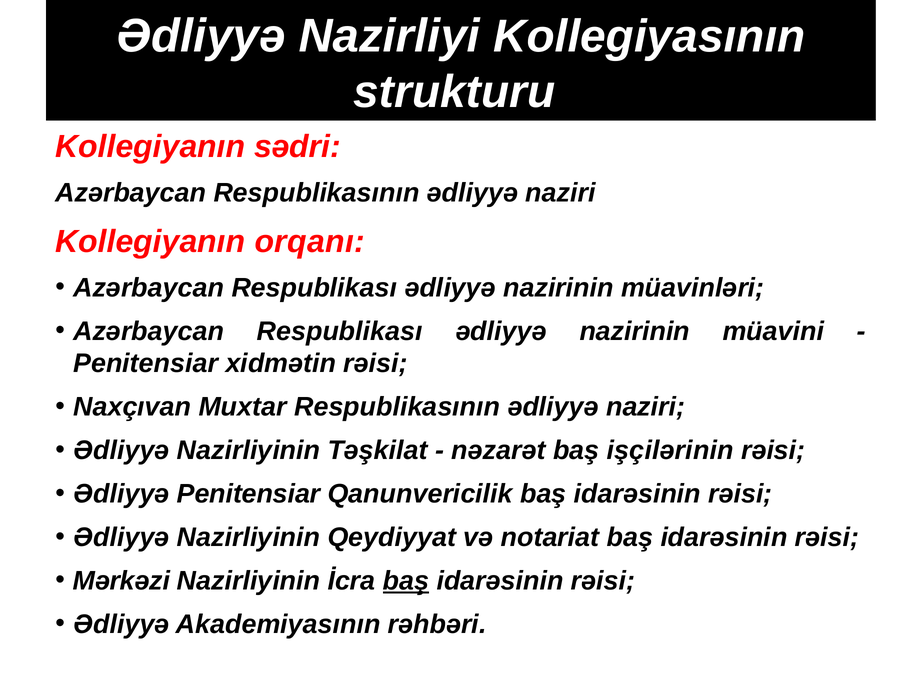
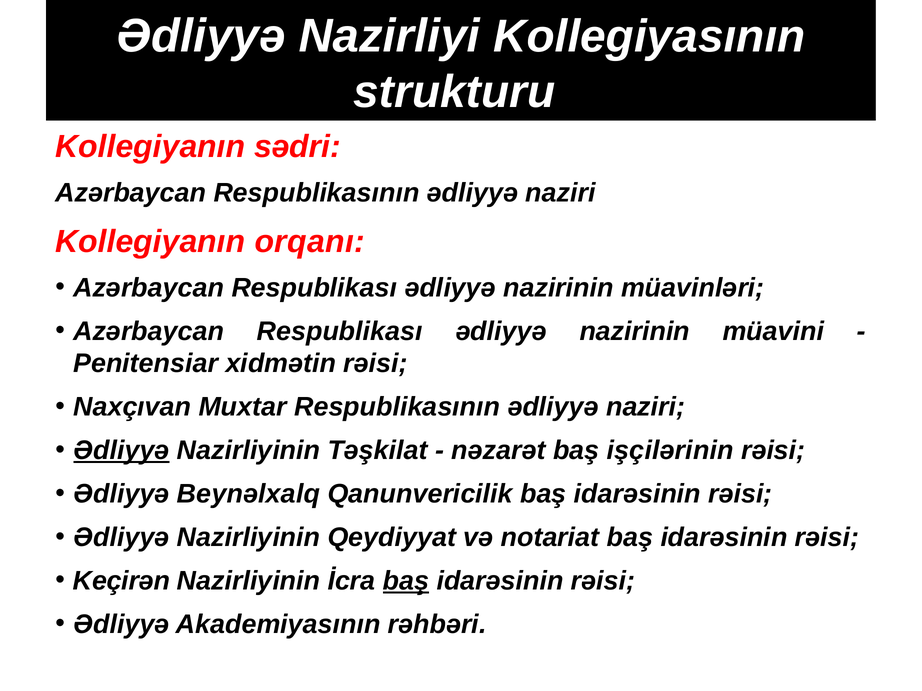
Ədliyyə at (121, 451) underline: none -> present
Ədliyyə Penitensiar: Penitensiar -> Beynəlxalq
Mərkəzi: Mərkəzi -> Keçirən
